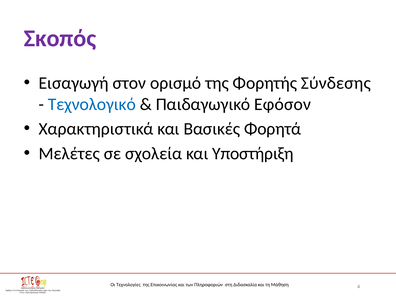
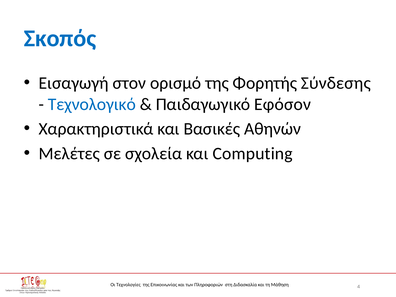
Σκοπός colour: purple -> blue
Φορητά: Φορητά -> Αθηνών
Υποστήριξη: Υποστήριξη -> Computing
